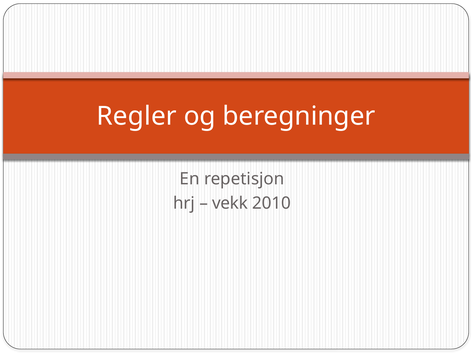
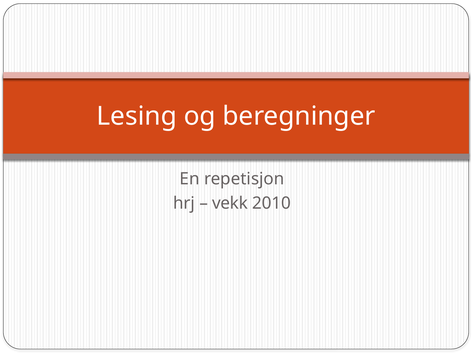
Regler: Regler -> Lesing
